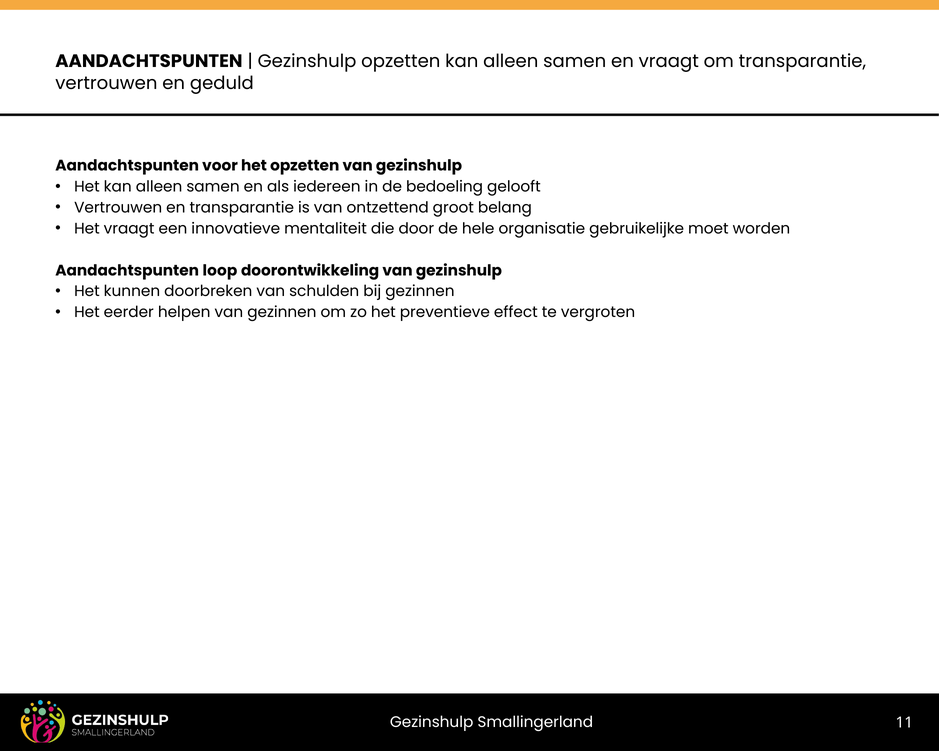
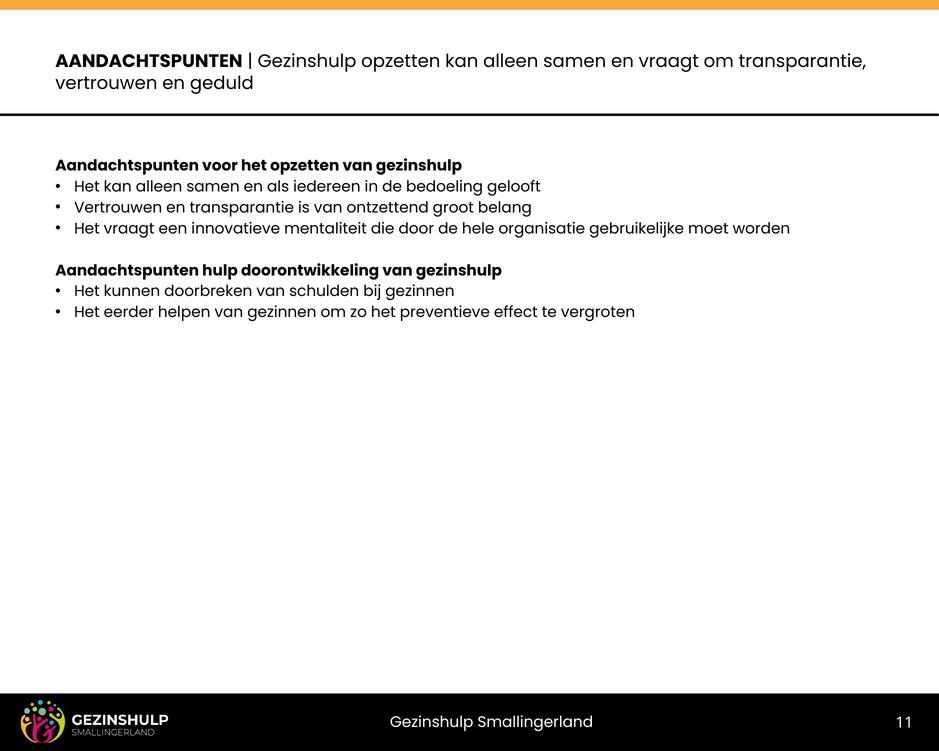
loop: loop -> hulp
